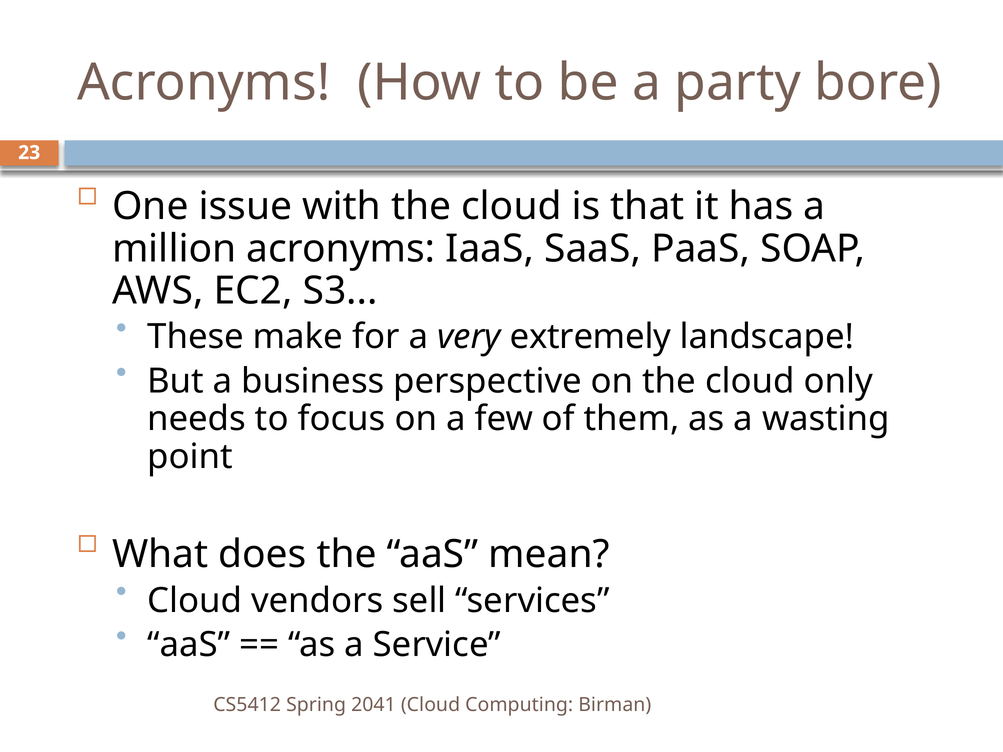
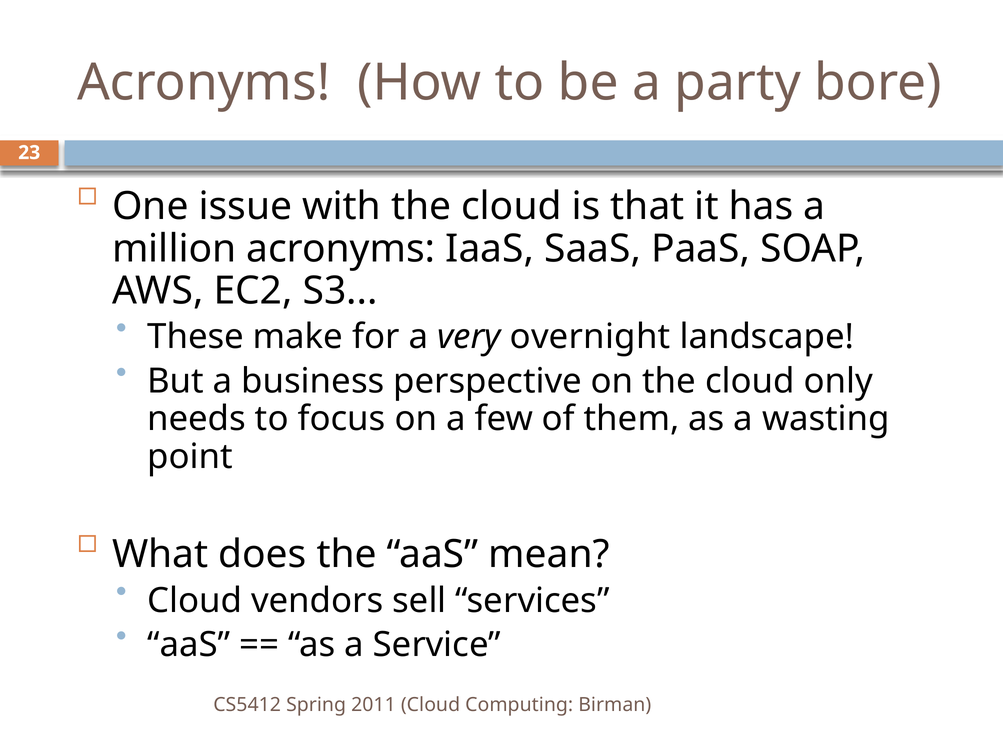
extremely: extremely -> overnight
2041: 2041 -> 2011
